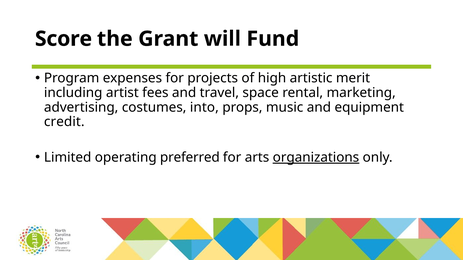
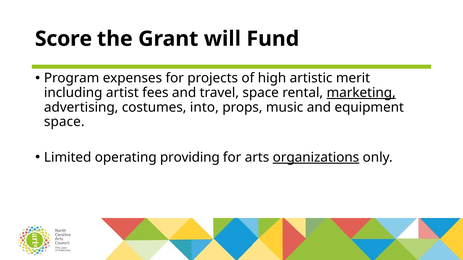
marketing underline: none -> present
credit at (64, 122): credit -> space
preferred: preferred -> providing
